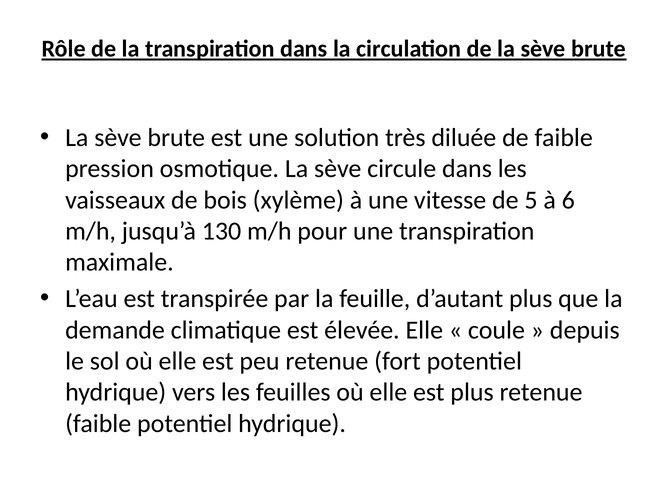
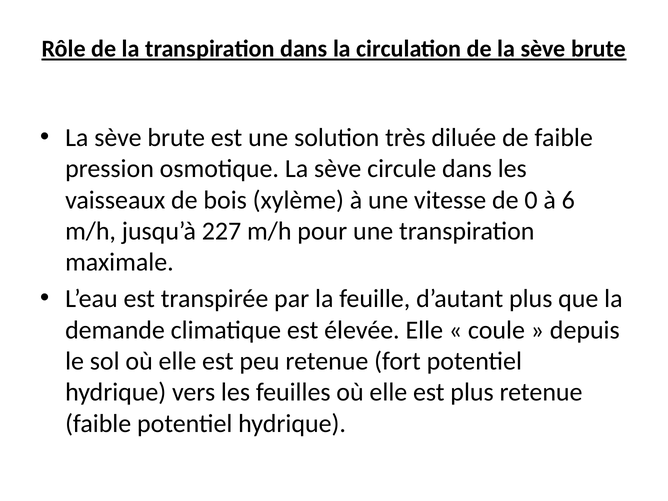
5: 5 -> 0
130: 130 -> 227
